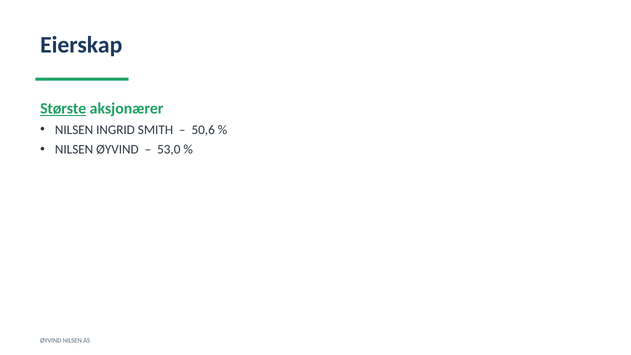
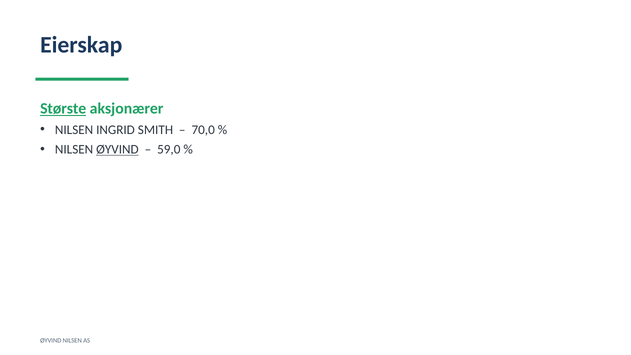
50,6: 50,6 -> 70,0
ØYVIND at (117, 149) underline: none -> present
53,0: 53,0 -> 59,0
